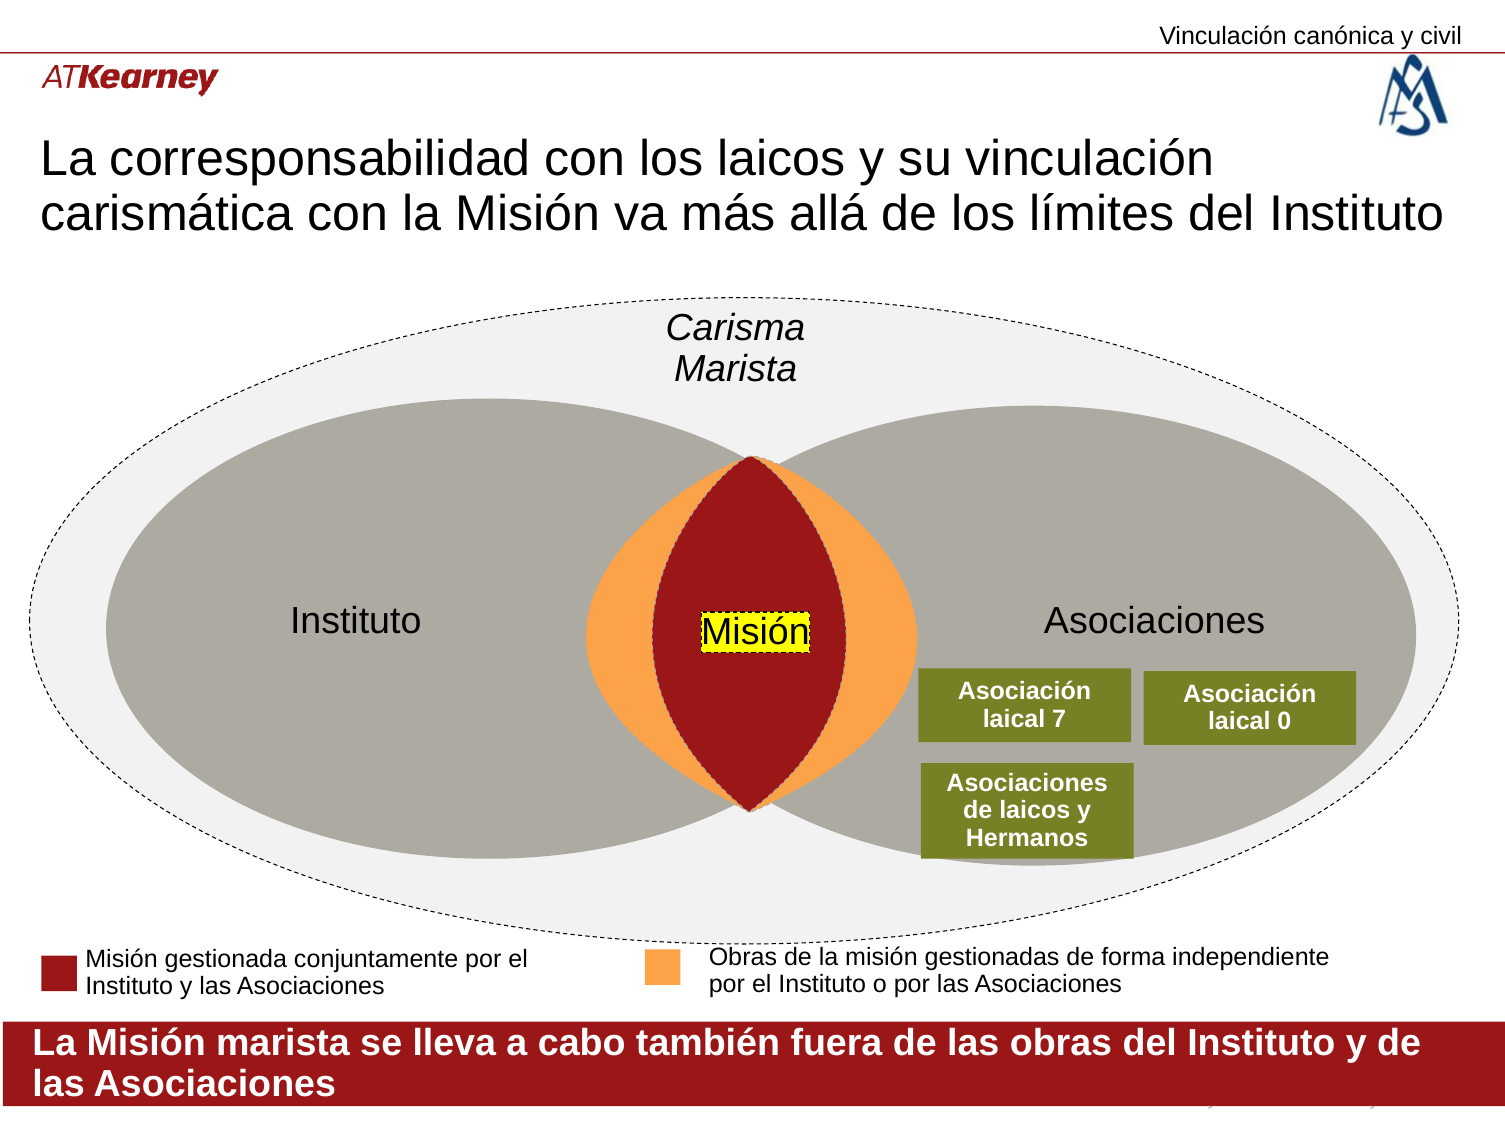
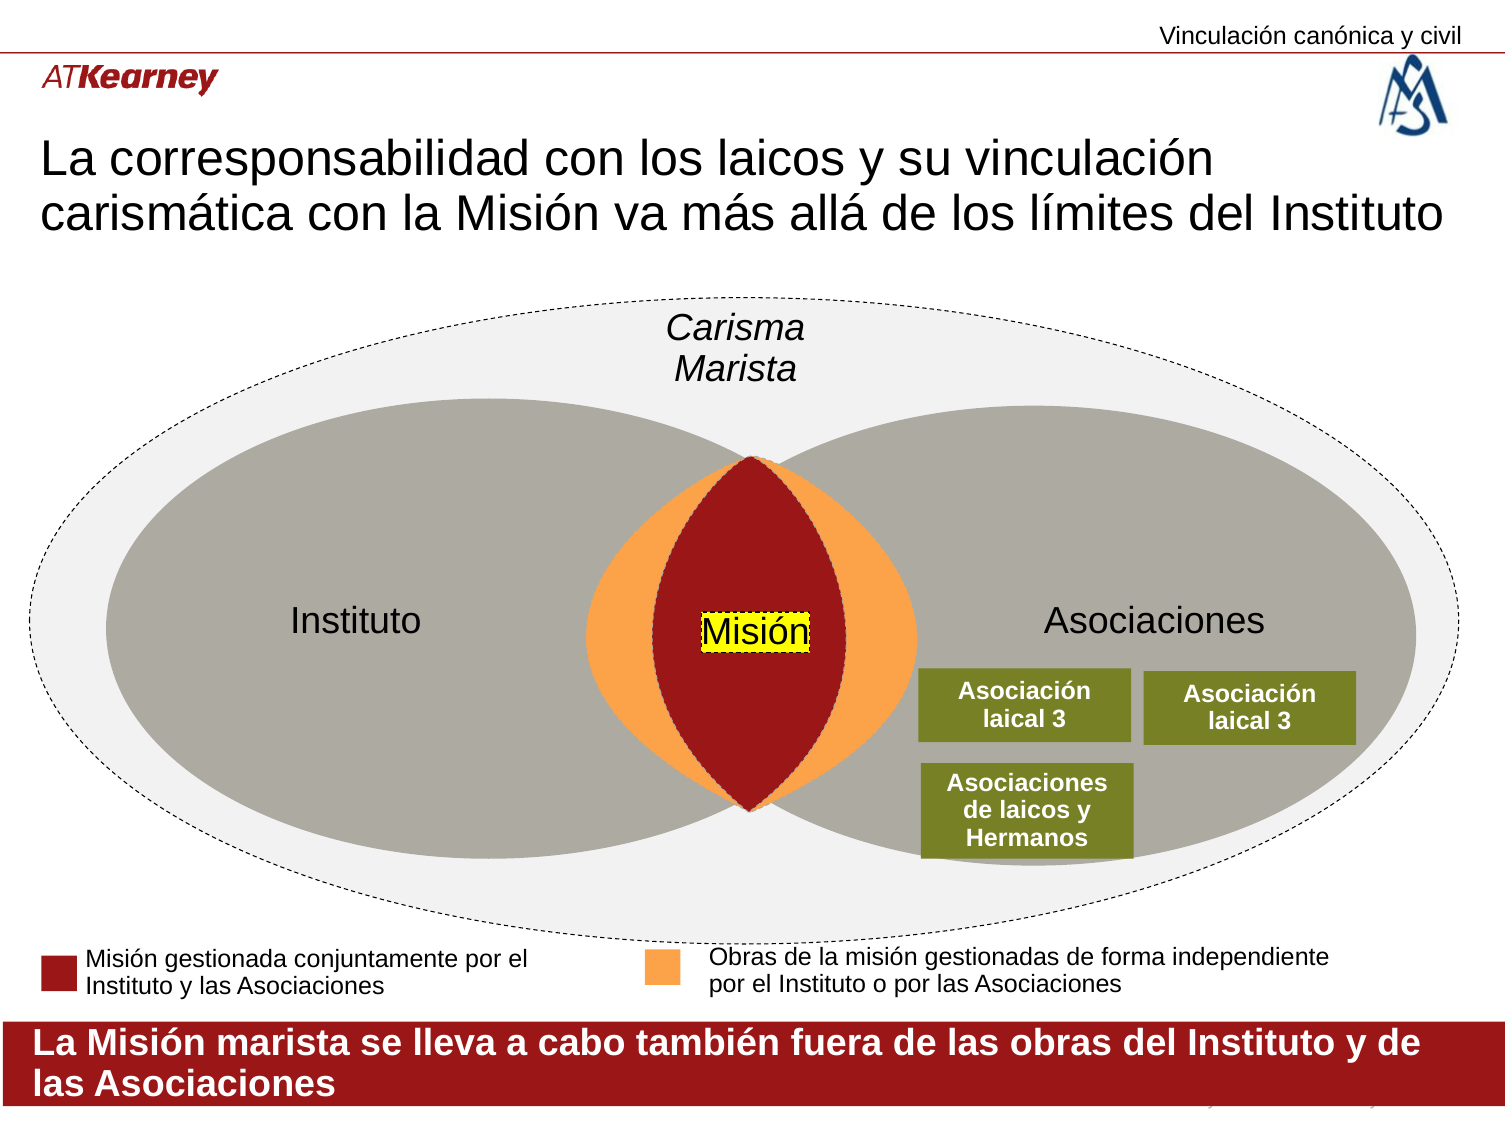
7 at (1059, 719): 7 -> 3
0 at (1284, 721): 0 -> 3
